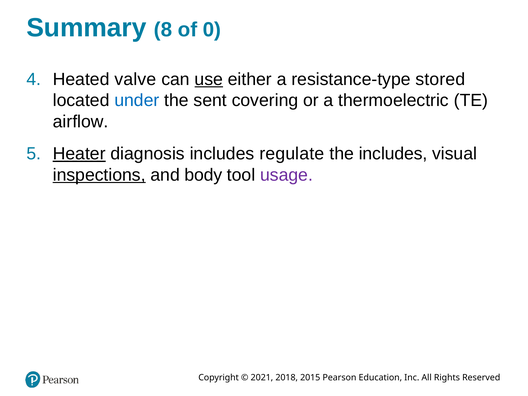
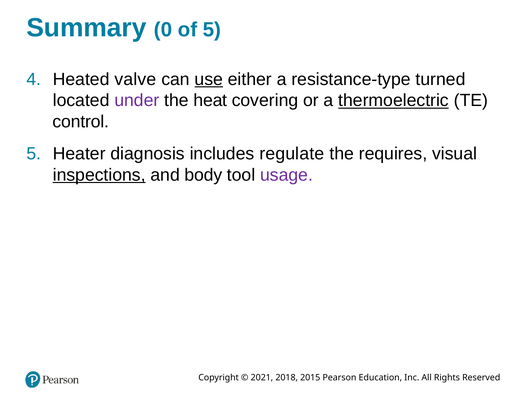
8: 8 -> 0
of 0: 0 -> 5
stored: stored -> turned
under colour: blue -> purple
sent: sent -> heat
thermoelectric underline: none -> present
airflow: airflow -> control
Heater underline: present -> none
the includes: includes -> requires
